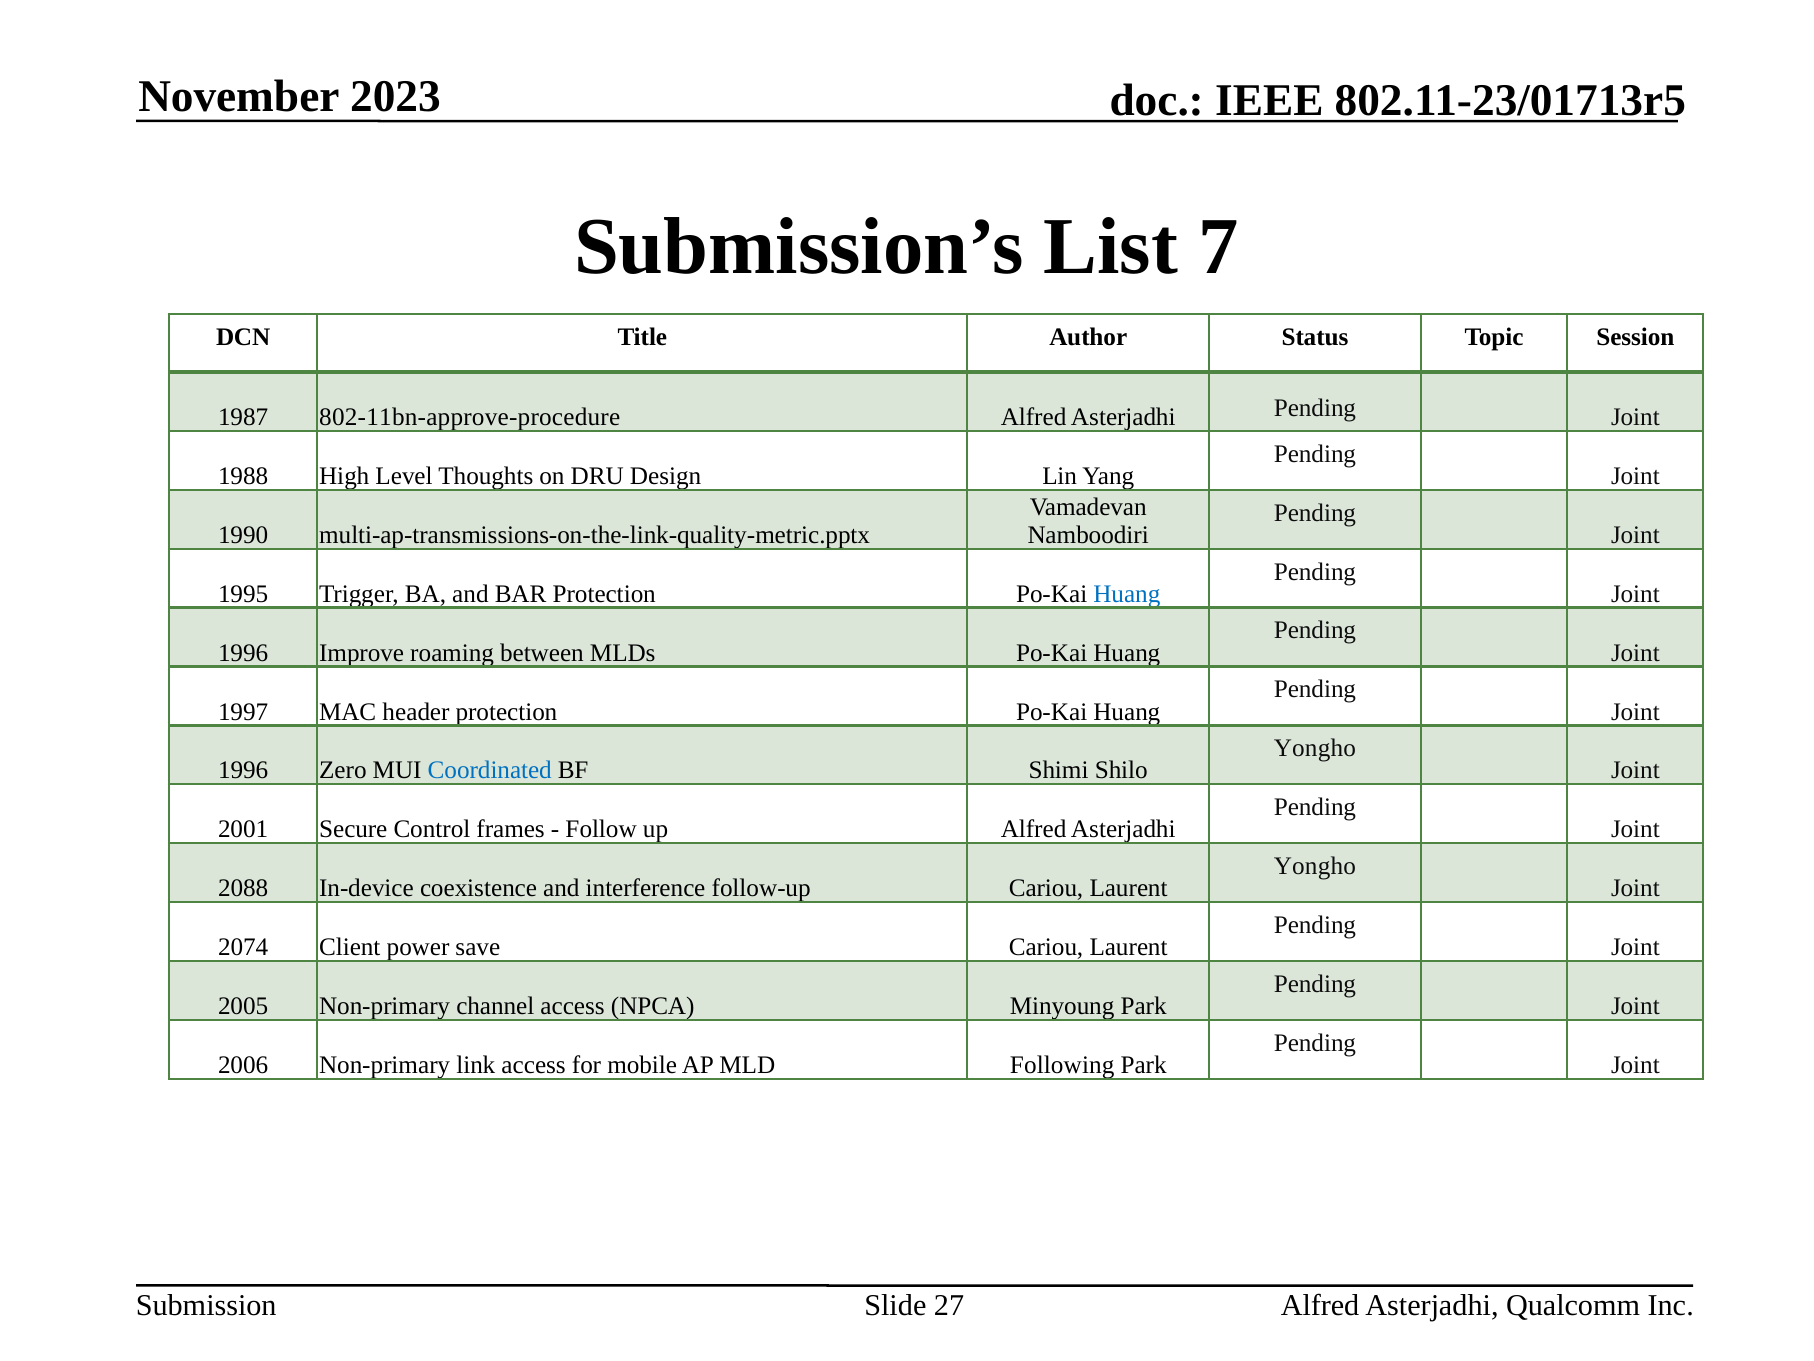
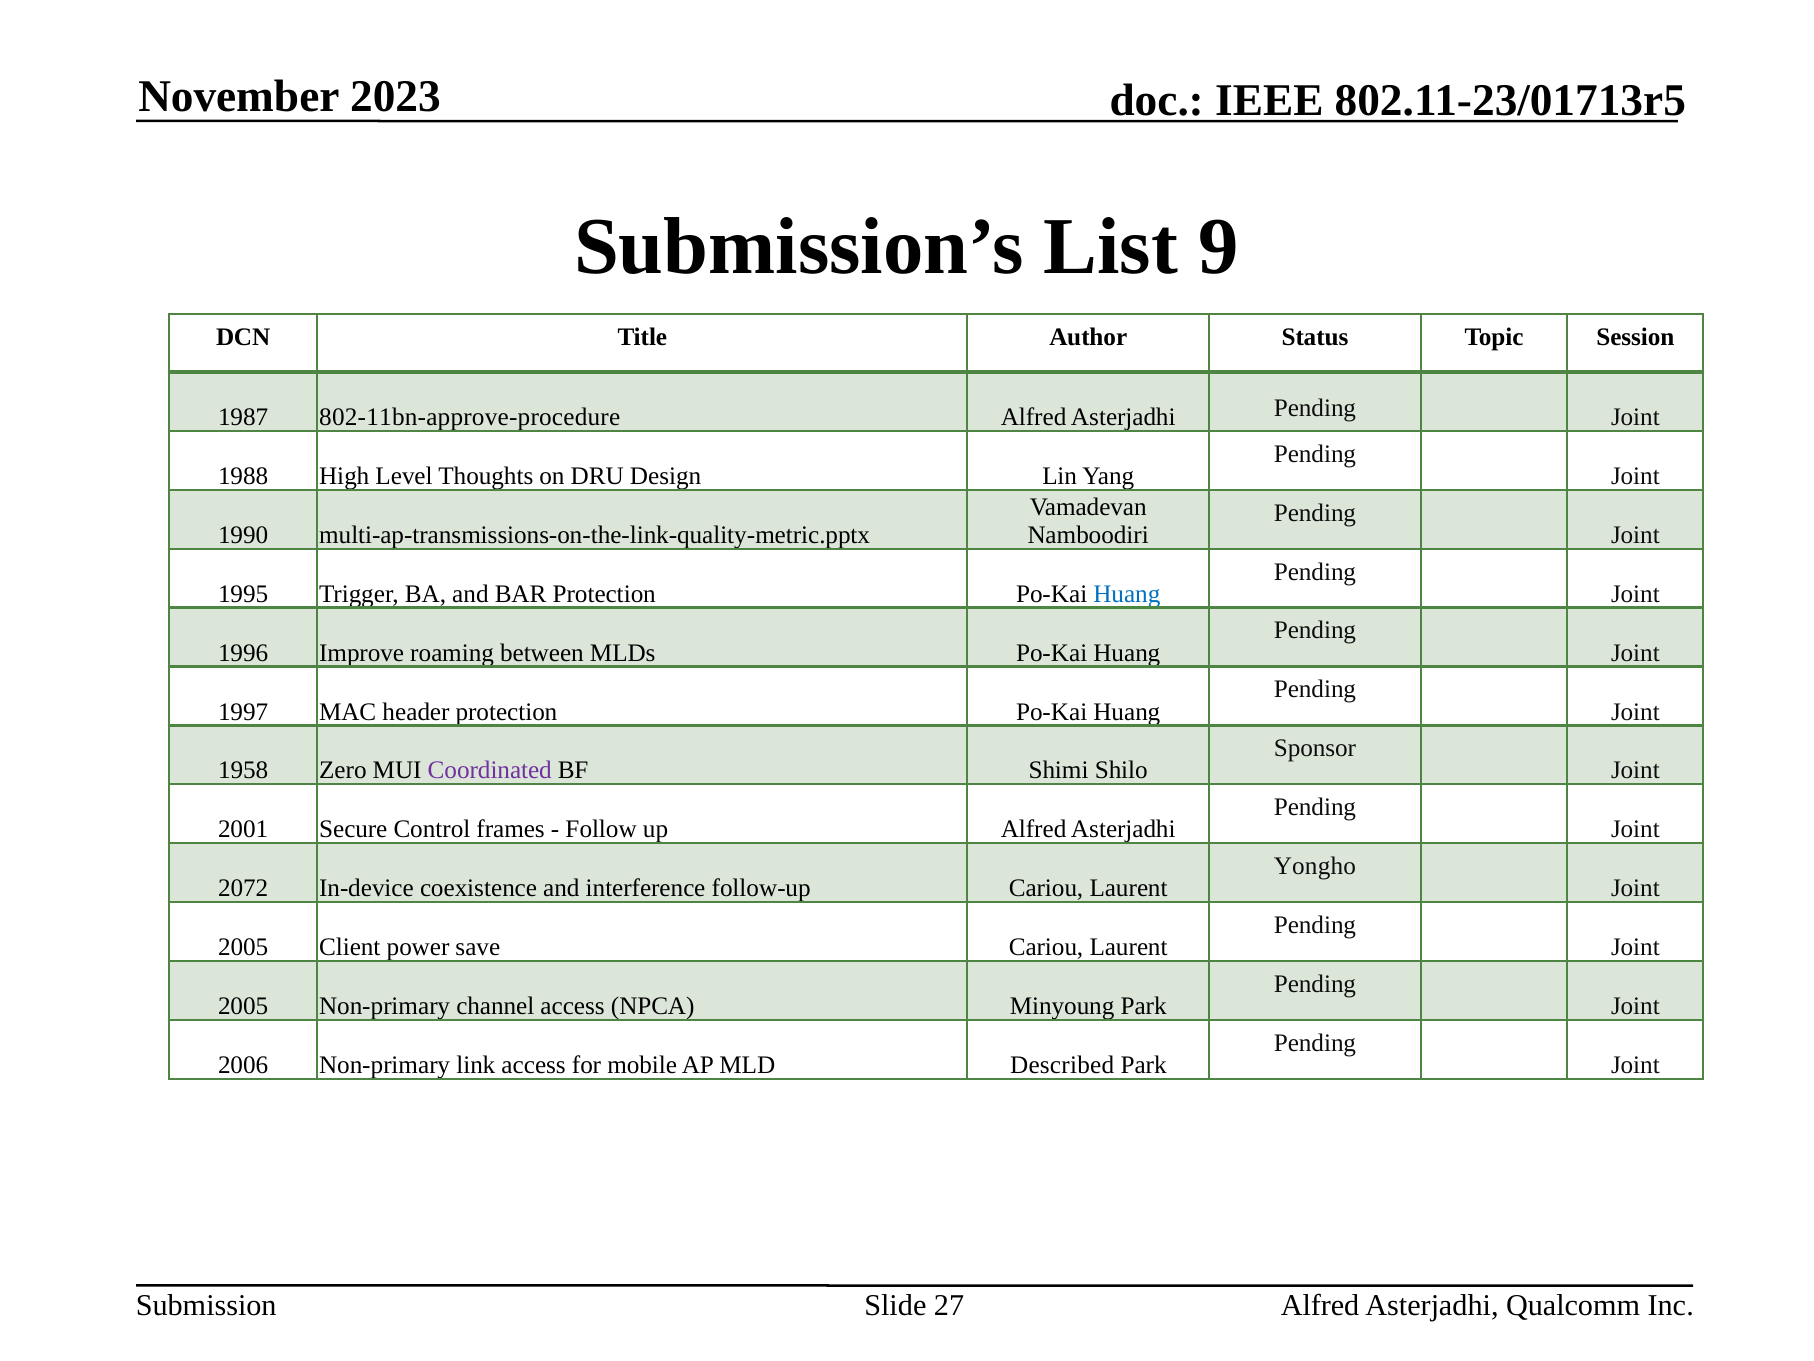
7: 7 -> 9
Yongho at (1315, 748): Yongho -> Sponsor
1996 at (243, 770): 1996 -> 1958
Coordinated colour: blue -> purple
2088: 2088 -> 2072
2074 at (243, 947): 2074 -> 2005
Following: Following -> Described
